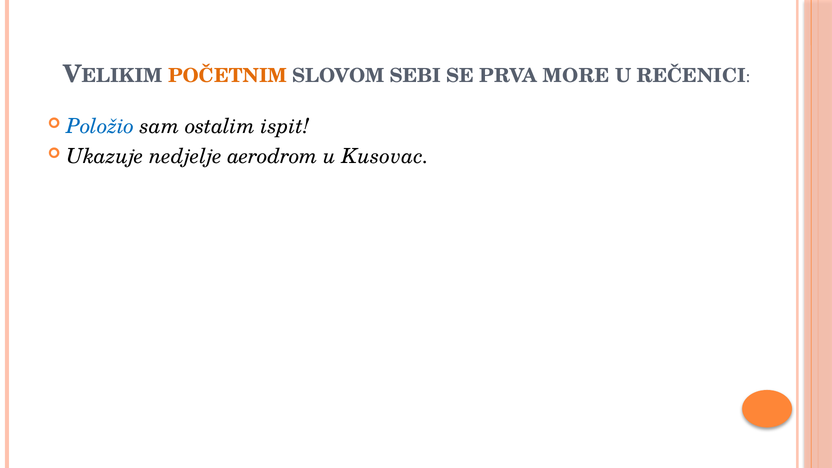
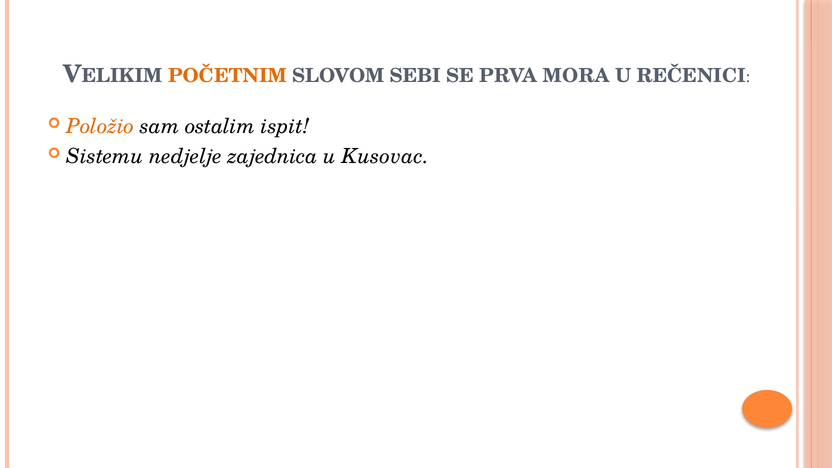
MORE: MORE -> MORA
Položio colour: blue -> orange
Ukazuje: Ukazuje -> Sistemu
aerodrom: aerodrom -> zajednica
